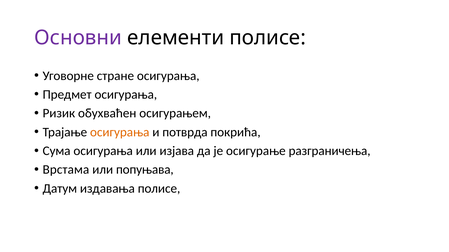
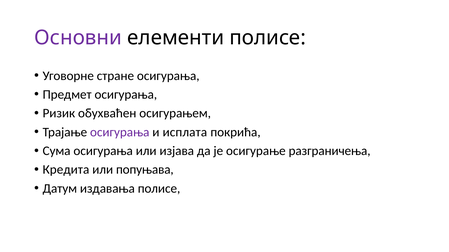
осигурања at (120, 132) colour: orange -> purple
потврда: потврда -> исплата
Врстама: Врстама -> Кредита
